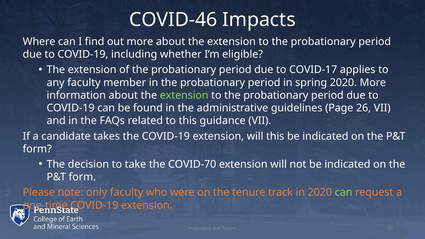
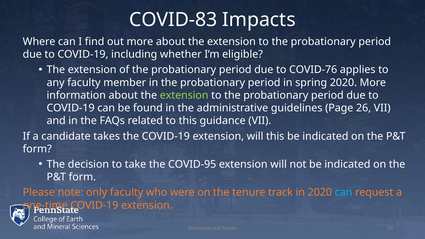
COVID-46: COVID-46 -> COVID-83
COVID-17: COVID-17 -> COVID-76
COVID-70: COVID-70 -> COVID-95
can at (344, 193) colour: light green -> light blue
